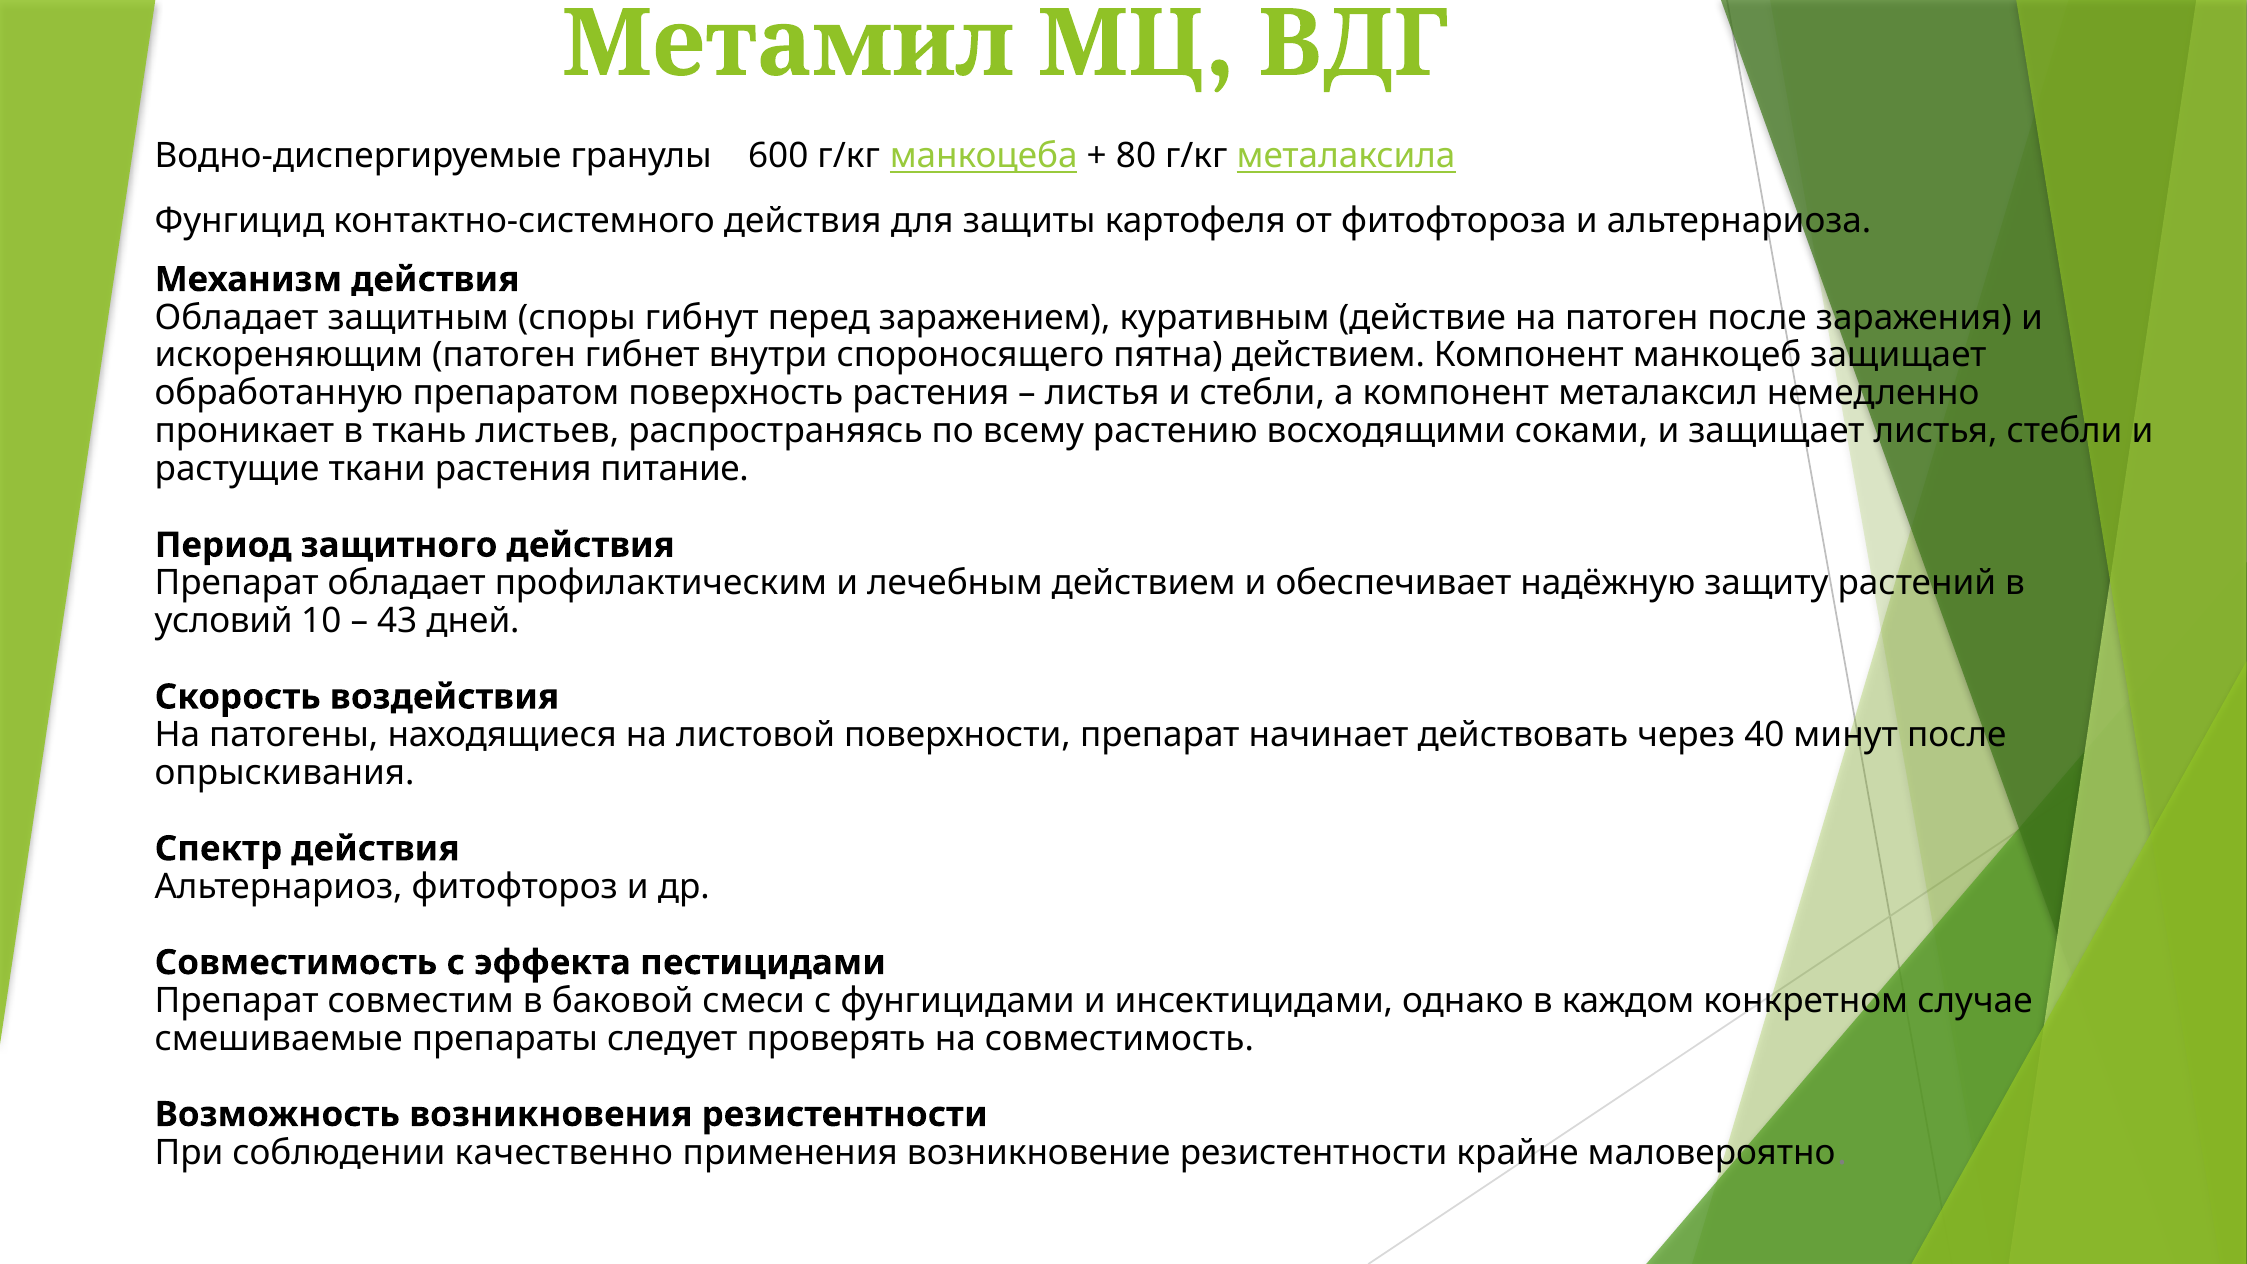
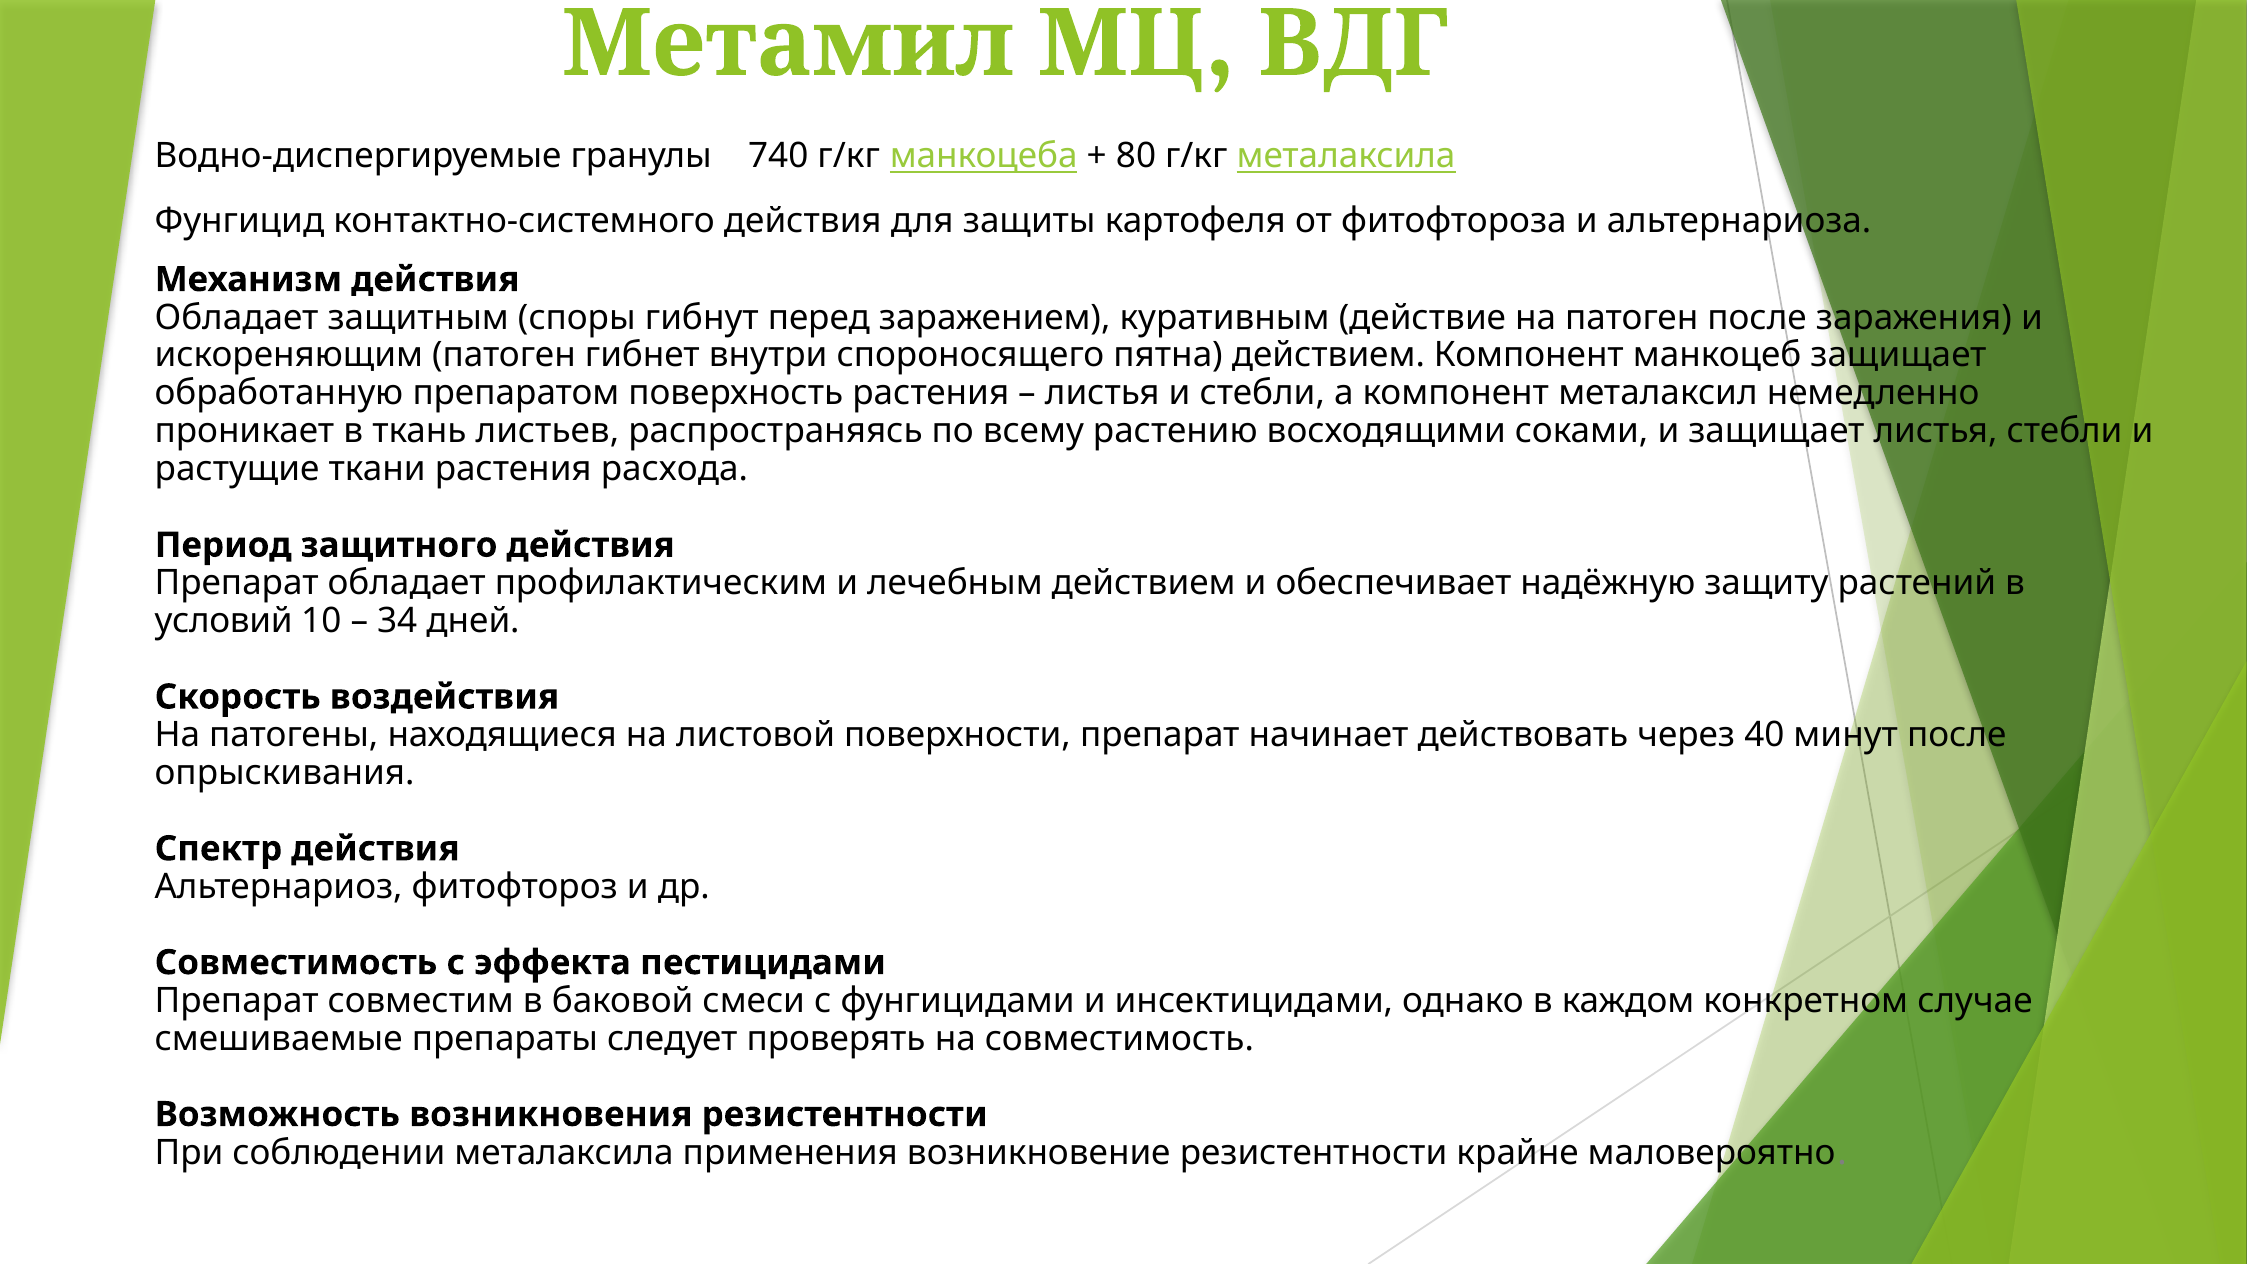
600: 600 -> 740
питание: питание -> расхода
43: 43 -> 34
соблюдении качественно: качественно -> металаксила
